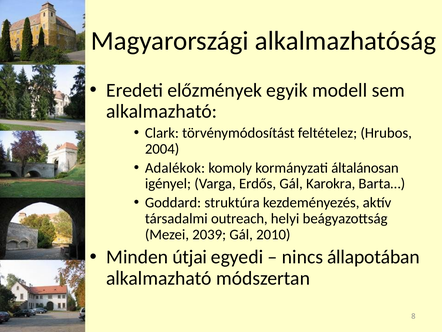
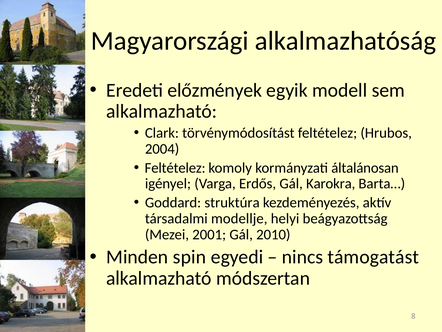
Adalékok at (175, 168): Adalékok -> Feltételez
outreach: outreach -> modellje
2039: 2039 -> 2001
útjai: útjai -> spin
állapotában: állapotában -> támogatást
